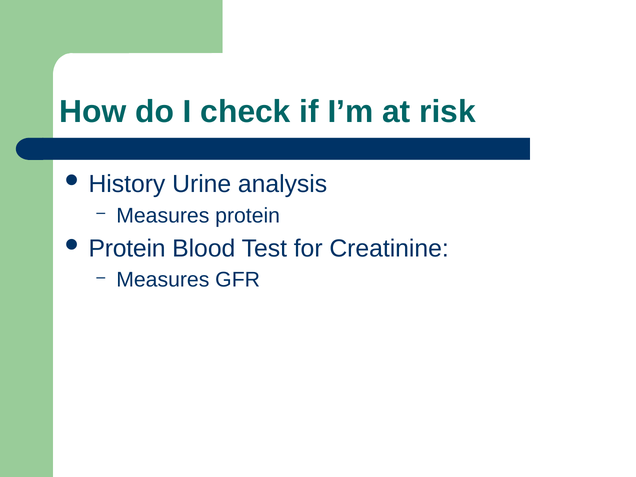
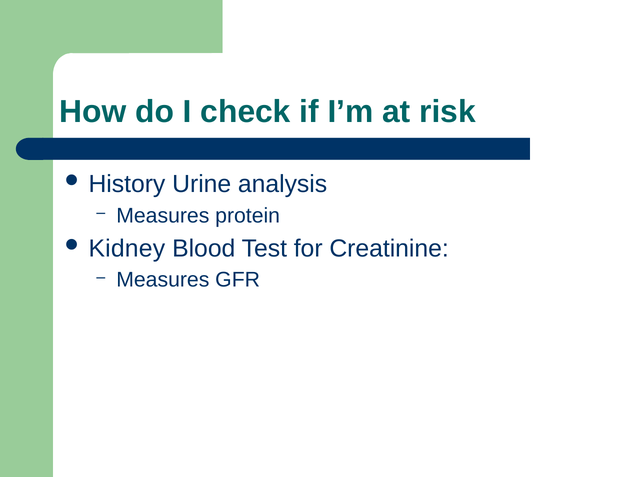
Protein at (127, 248): Protein -> Kidney
